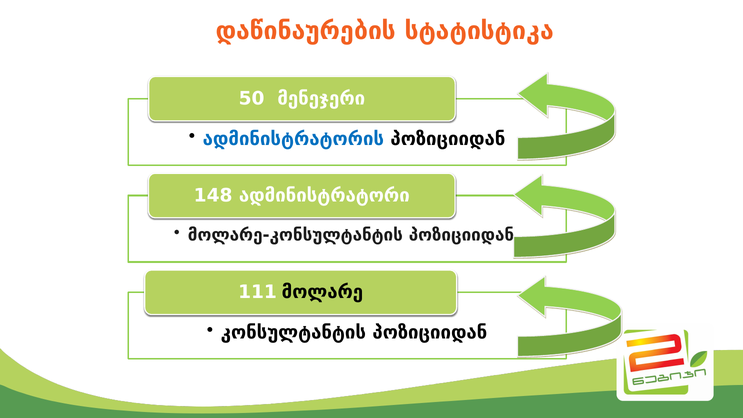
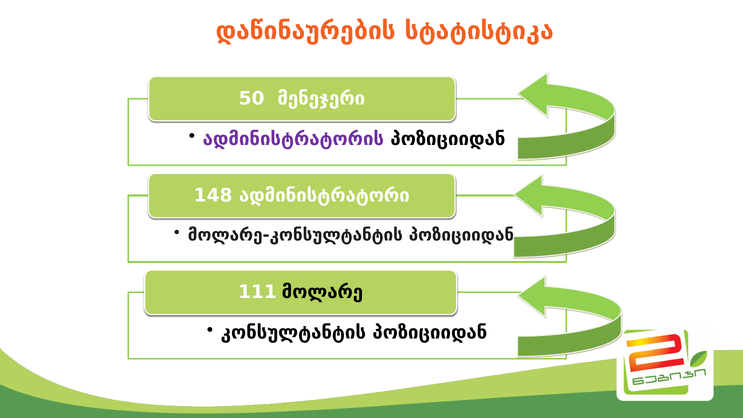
ადმინისტრატორის colour: blue -> purple
